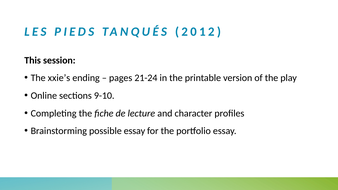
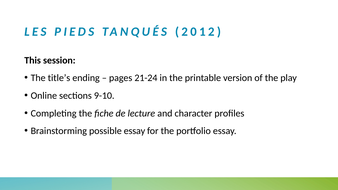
xxie’s: xxie’s -> title’s
